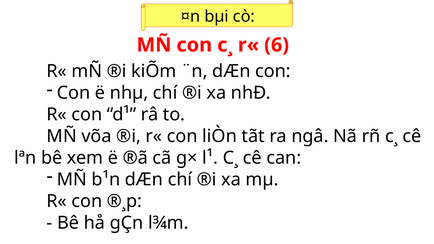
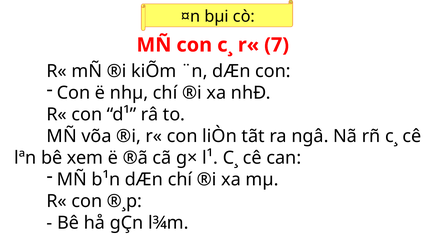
6: 6 -> 7
